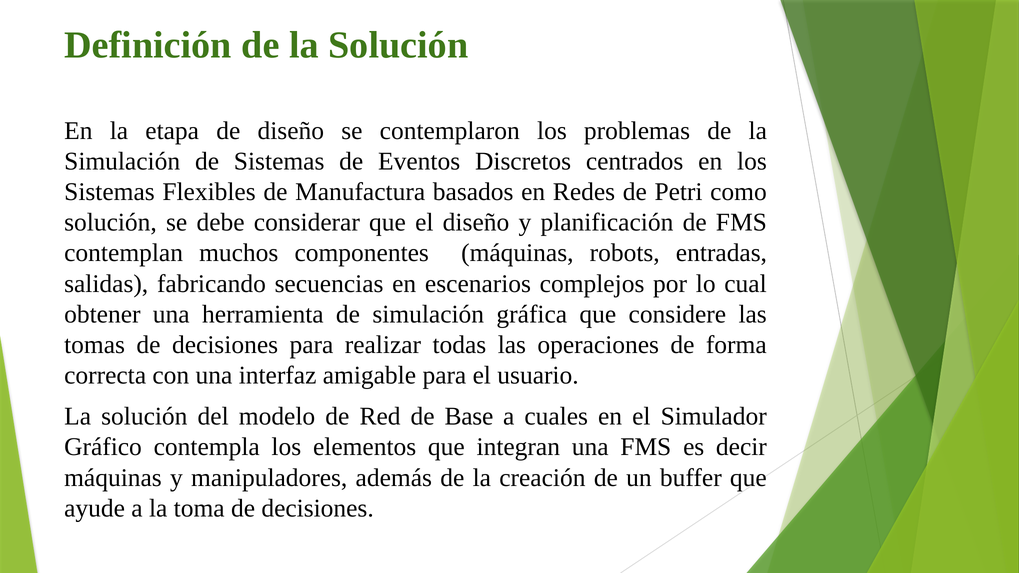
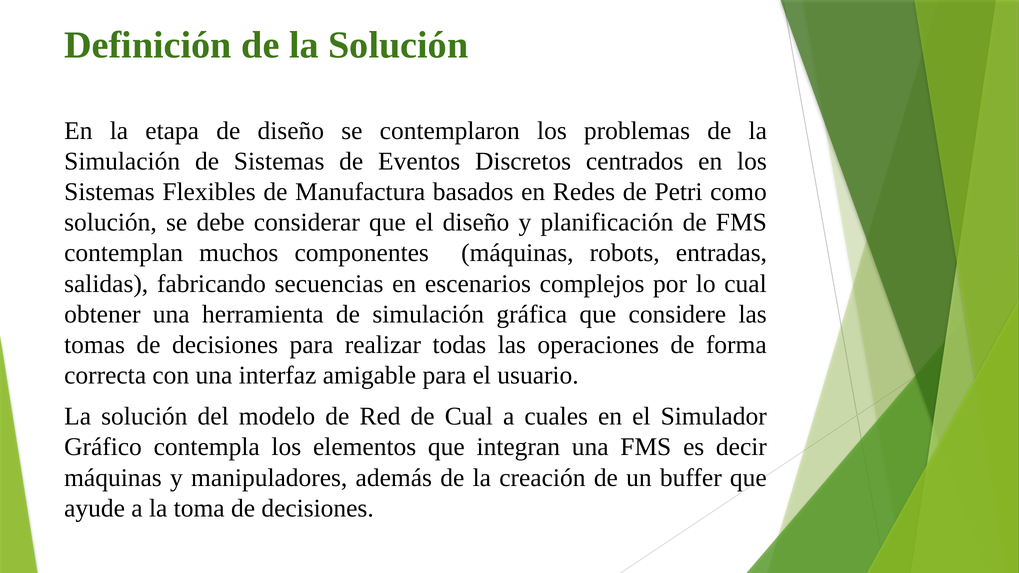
de Base: Base -> Cual
